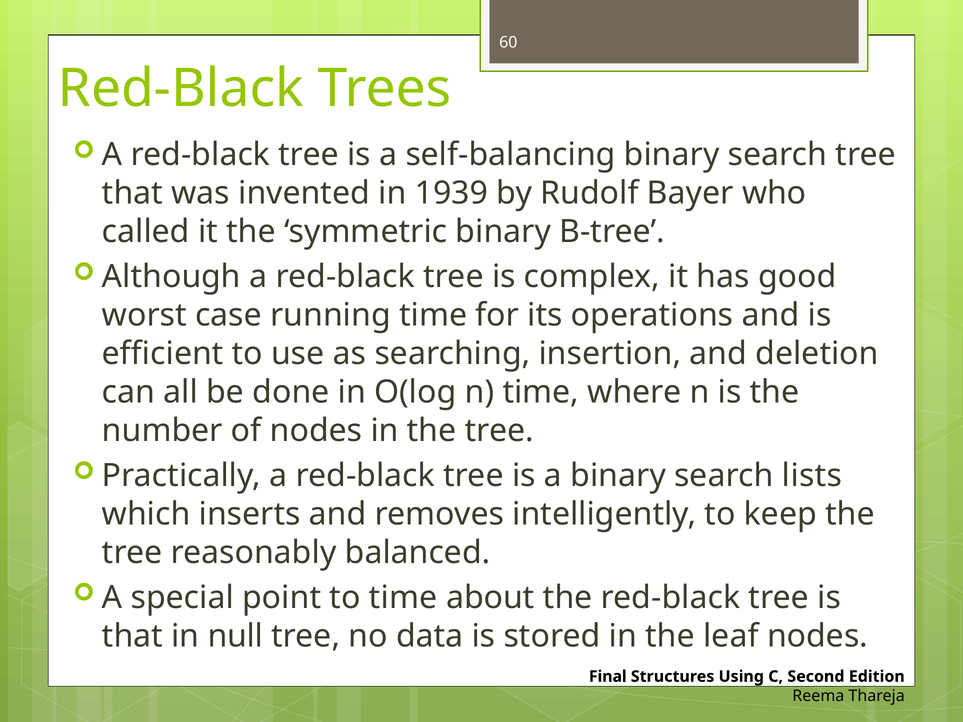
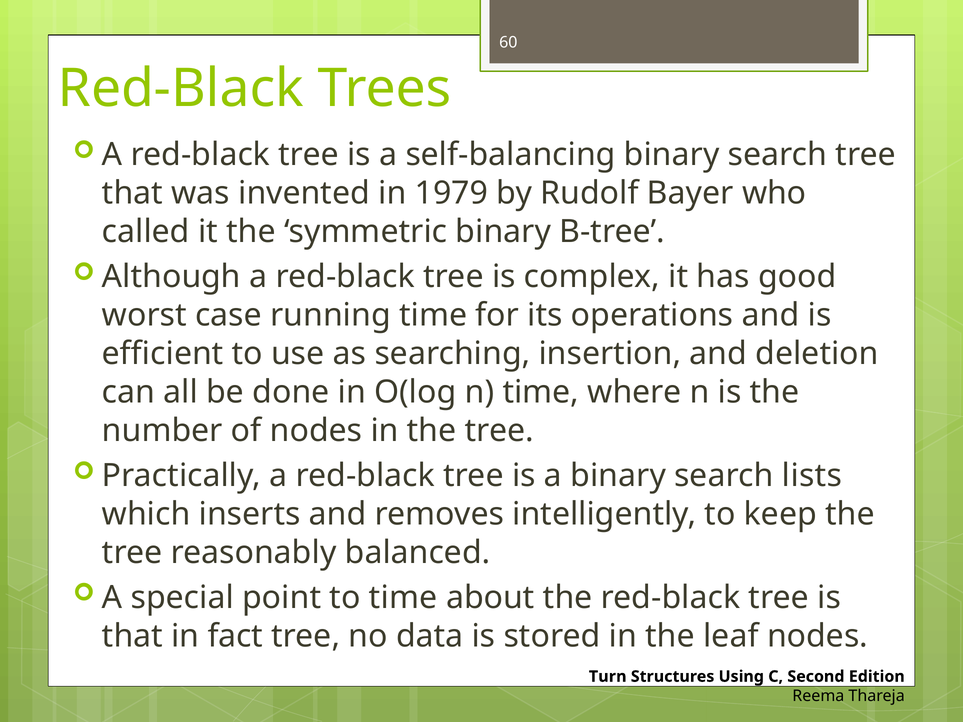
1939: 1939 -> 1979
null: null -> fact
Final: Final -> Turn
